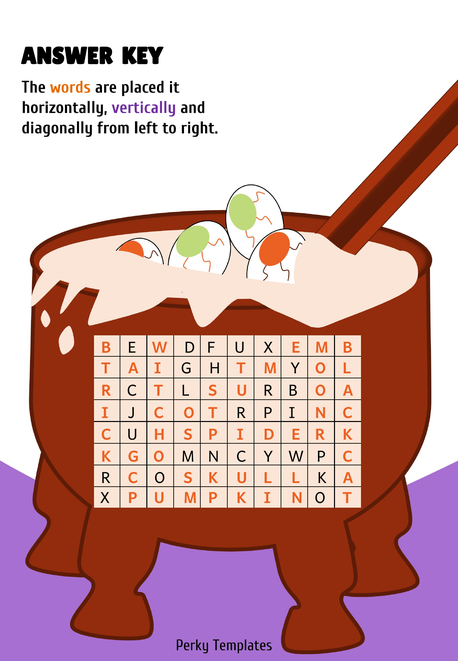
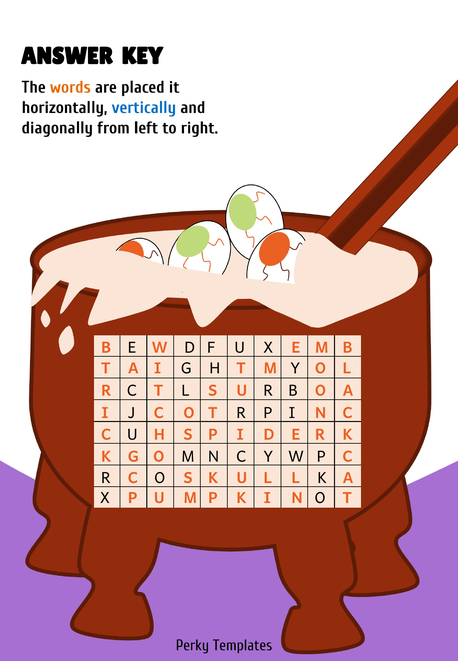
vertically colour: purple -> blue
